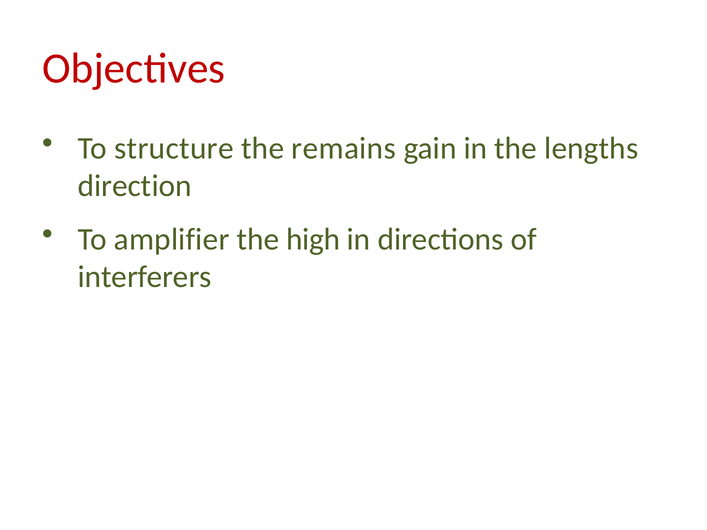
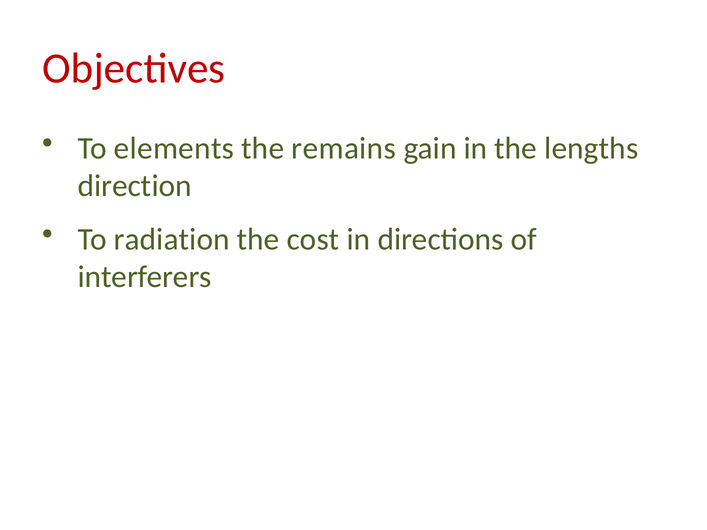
structure: structure -> elements
amplifier: amplifier -> radiation
high: high -> cost
